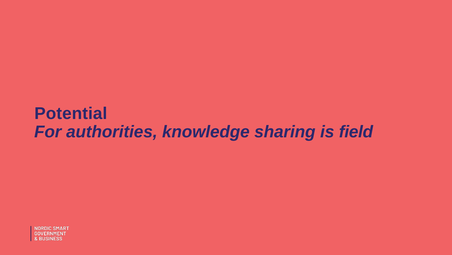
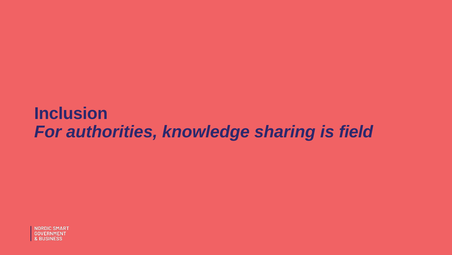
Potential: Potential -> Inclusion
